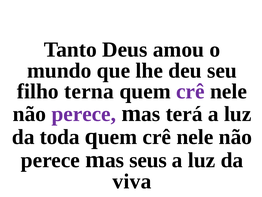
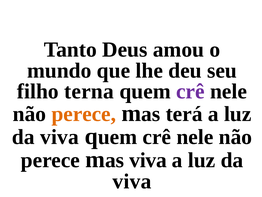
perece at (84, 114) colour: purple -> orange
toda at (60, 137): toda -> viva
seus at (148, 160): seus -> viva
